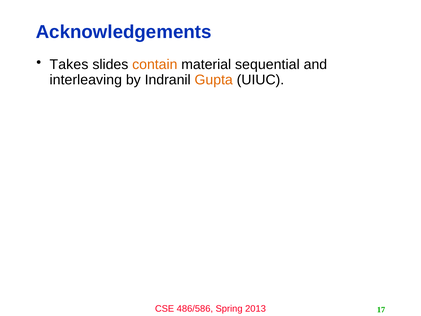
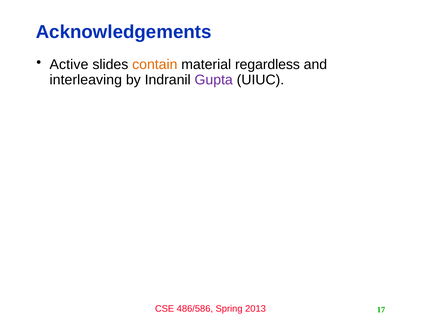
Takes: Takes -> Active
sequential: sequential -> regardless
Gupta colour: orange -> purple
